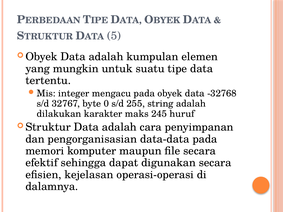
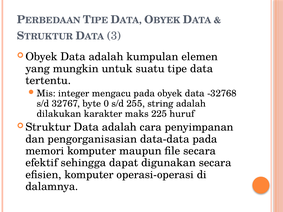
5: 5 -> 3
245: 245 -> 225
efisien kejelasan: kejelasan -> komputer
